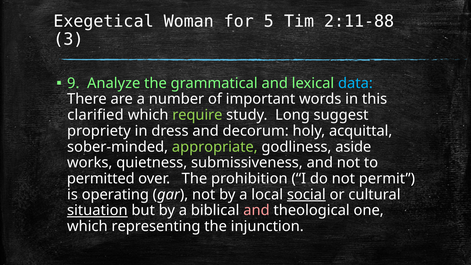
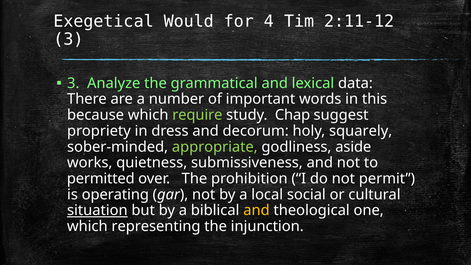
Woman: Woman -> Would
5: 5 -> 4
2:11-88: 2:11-88 -> 2:11-12
9 at (73, 83): 9 -> 3
data colour: light blue -> white
clarified: clarified -> because
Long: Long -> Chap
acquittal: acquittal -> squarely
social underline: present -> none
and at (256, 210) colour: pink -> yellow
